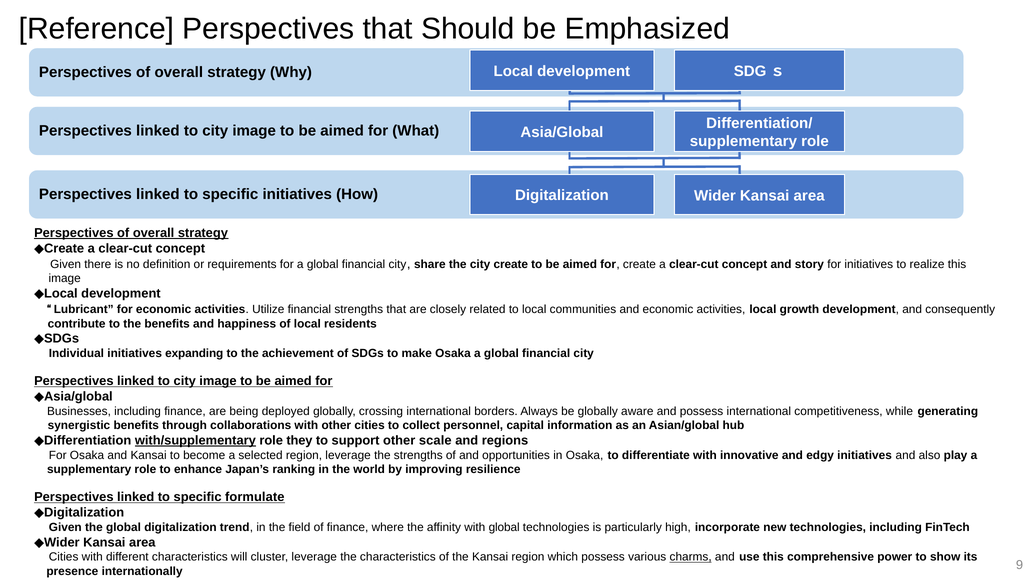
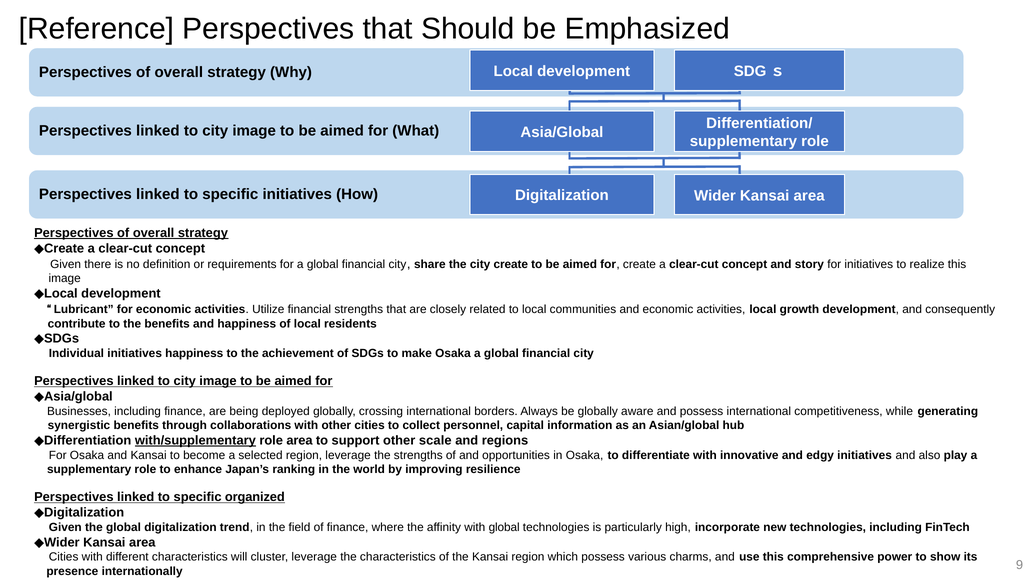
initiatives expanding: expanding -> happiness
role they: they -> area
formulate: formulate -> organized
charms underline: present -> none
